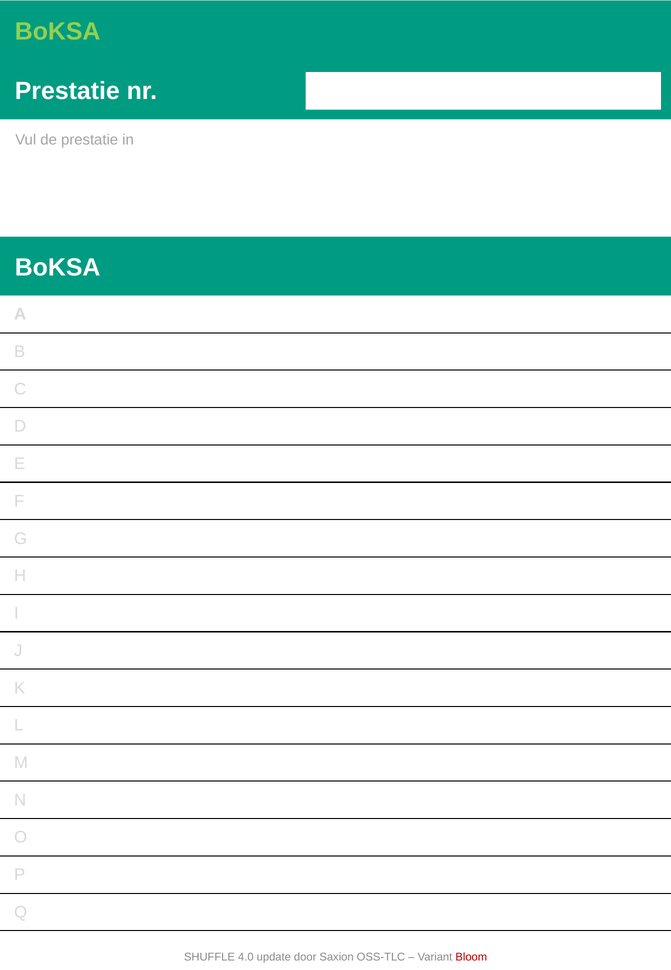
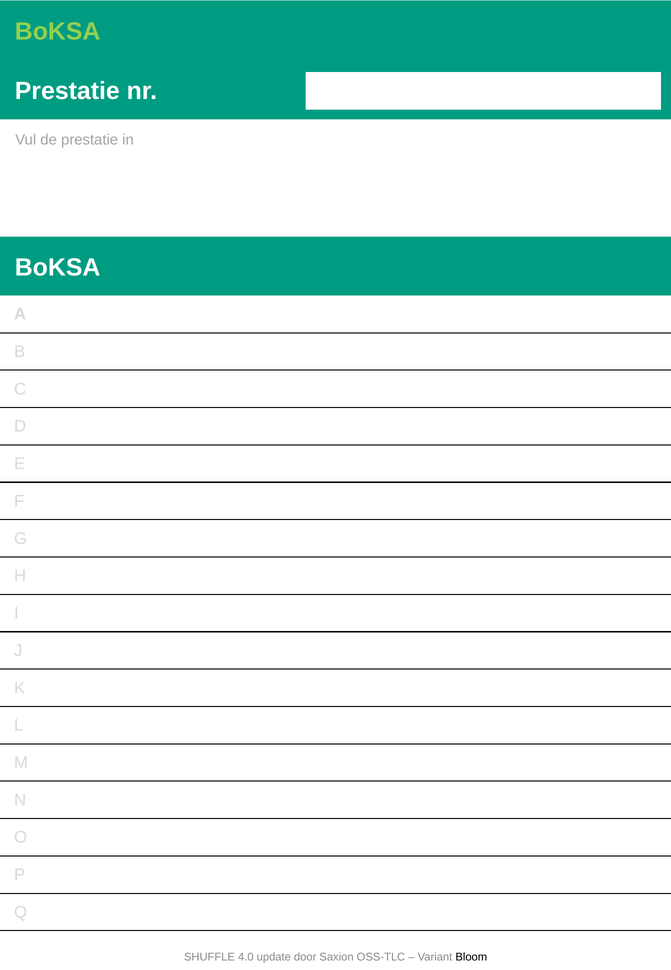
Bloom colour: red -> black
